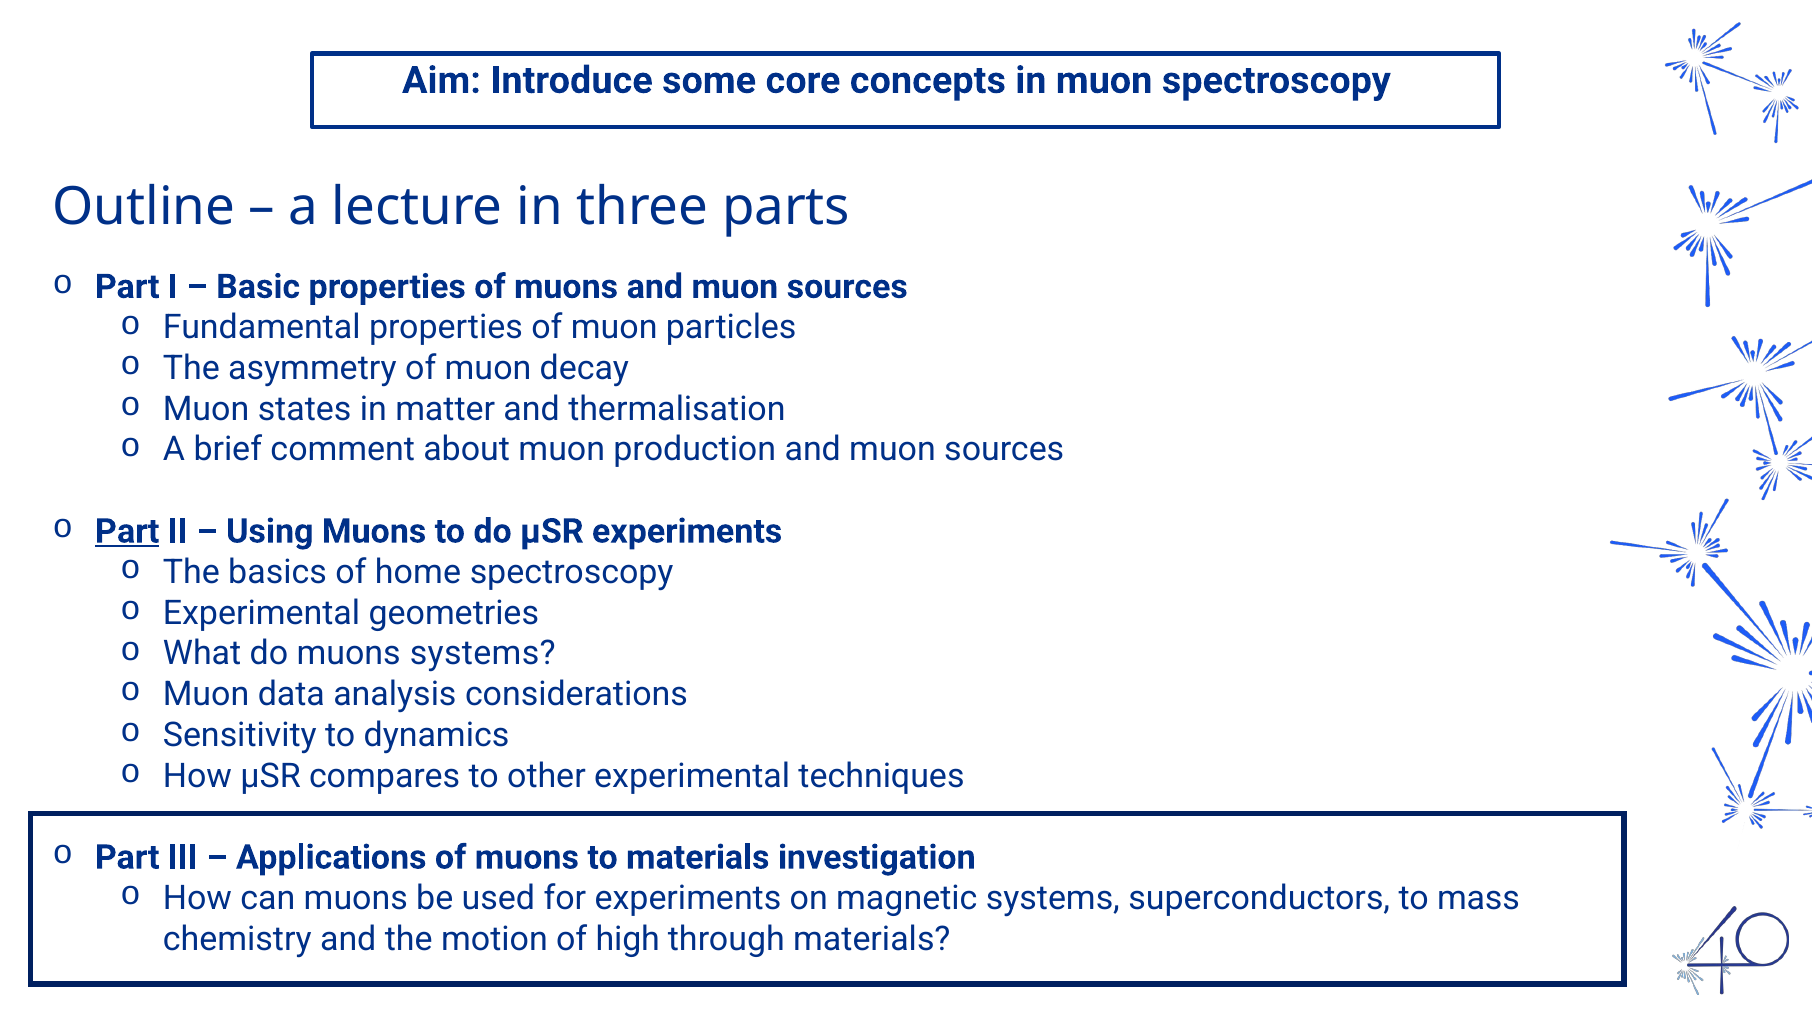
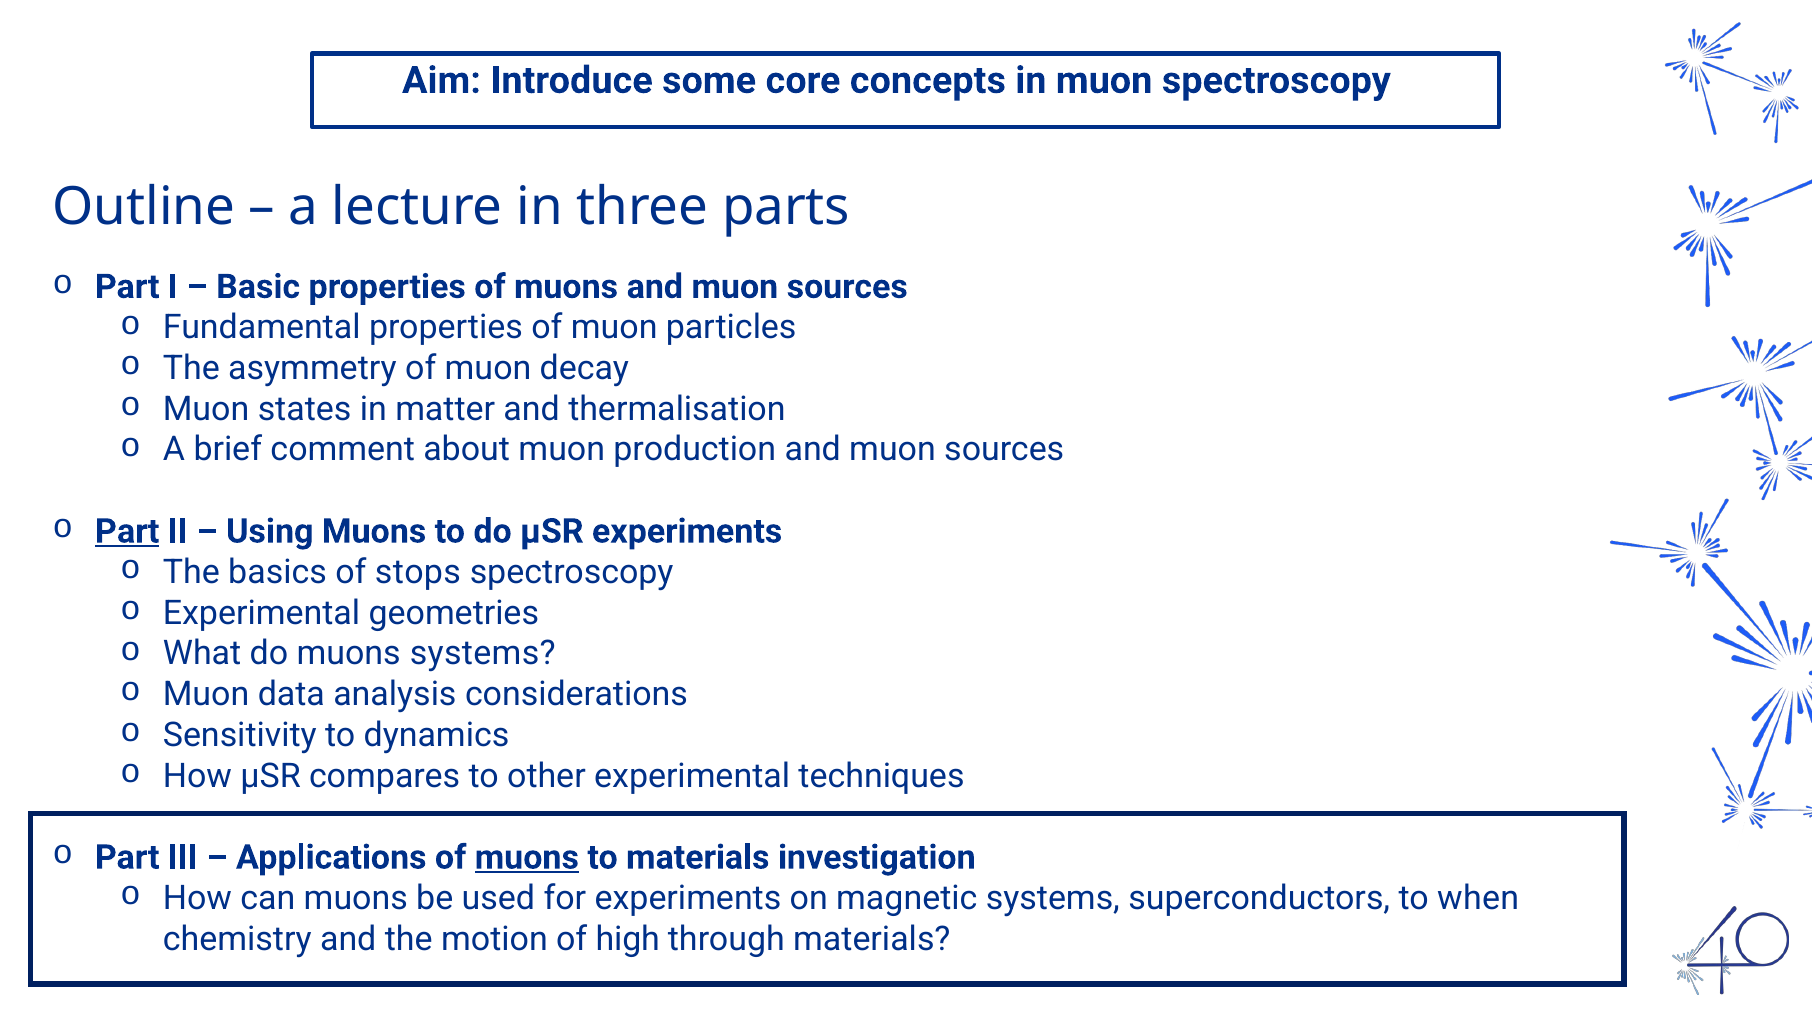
home: home -> stops
muons at (527, 858) underline: none -> present
mass: mass -> when
